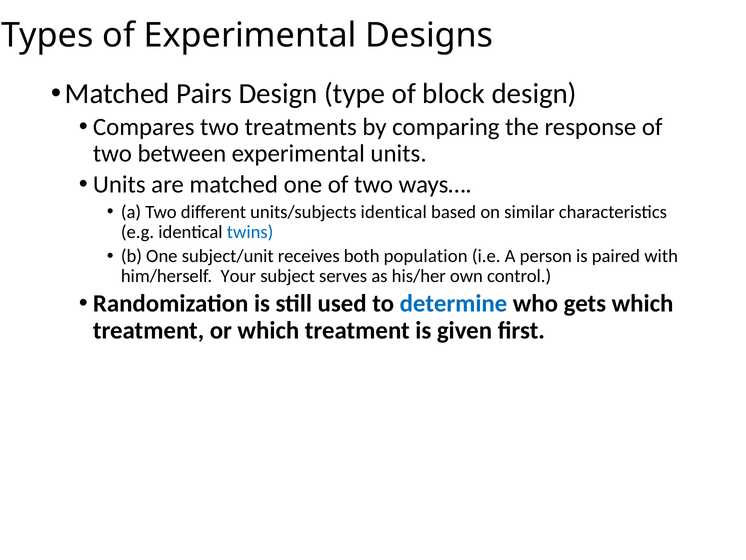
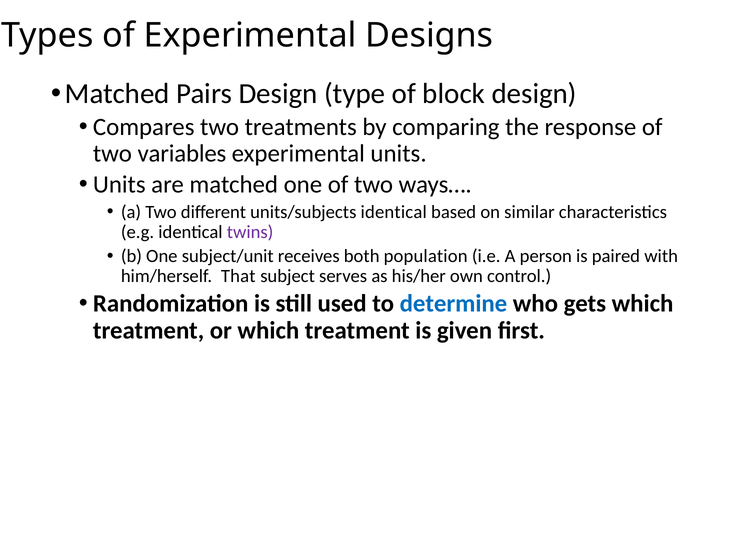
between: between -> variables
twins colour: blue -> purple
Your: Your -> That
